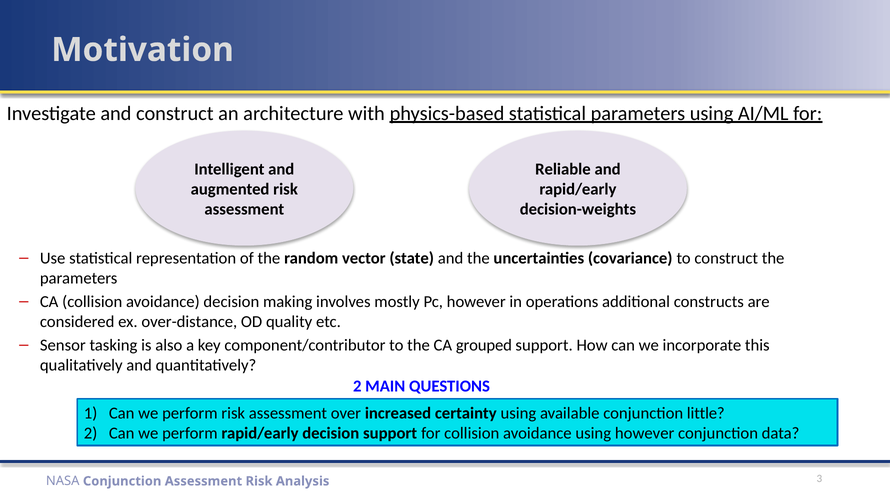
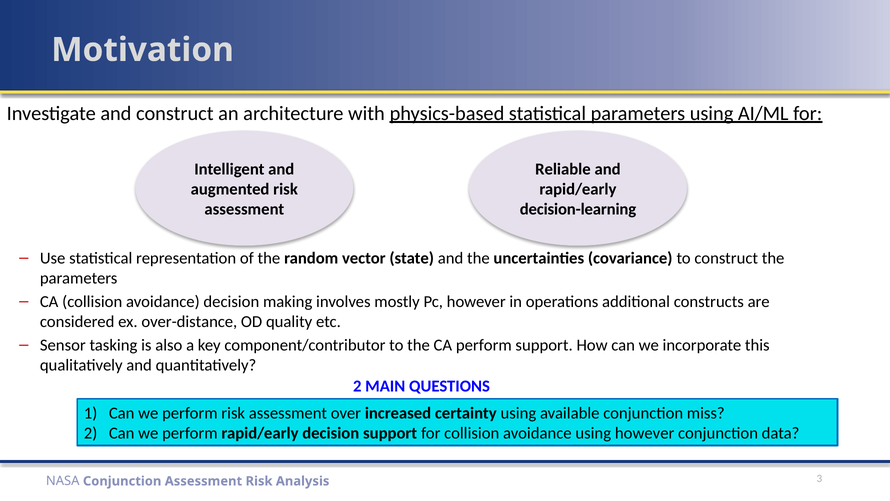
decision-weights: decision-weights -> decision-learning
CA grouped: grouped -> perform
little: little -> miss
